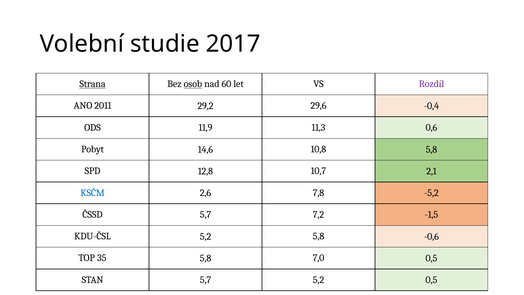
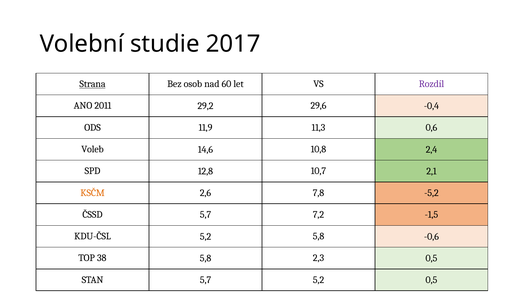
osob underline: present -> none
Pobyt: Pobyt -> Voleb
10,8 5,8: 5,8 -> 2,4
KSČM colour: blue -> orange
35: 35 -> 38
7,0: 7,0 -> 2,3
